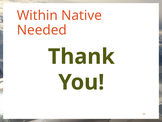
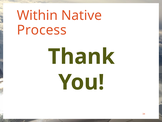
Needed: Needed -> Process
